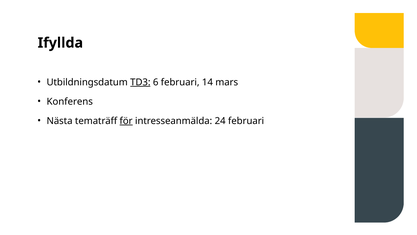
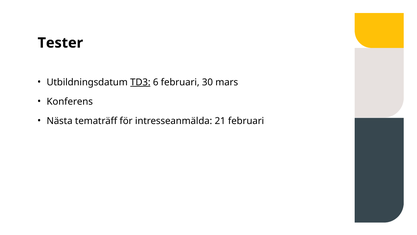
Ifyllda: Ifyllda -> Tester
14: 14 -> 30
för underline: present -> none
24: 24 -> 21
